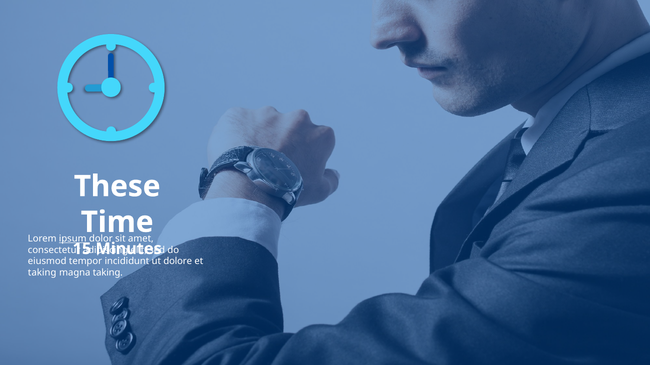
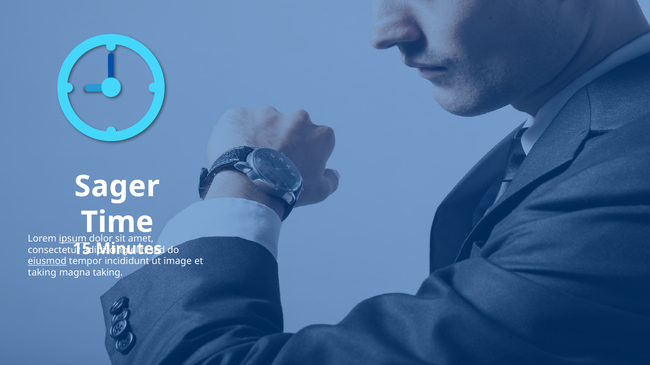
These: These -> Sager
eiusmod underline: none -> present
dolore: dolore -> image
